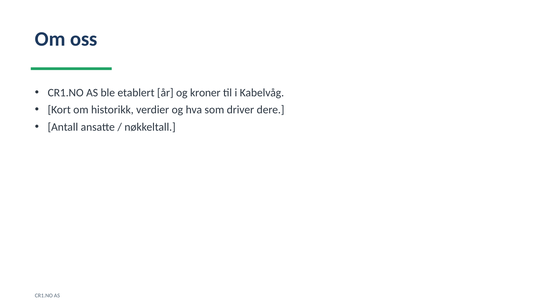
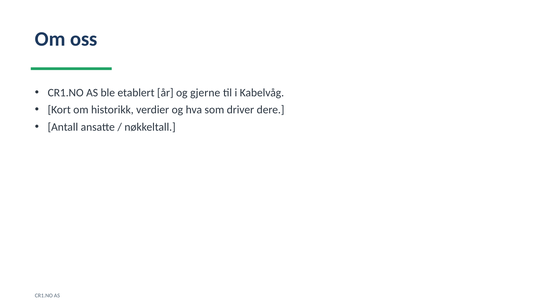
kroner: kroner -> gjerne
